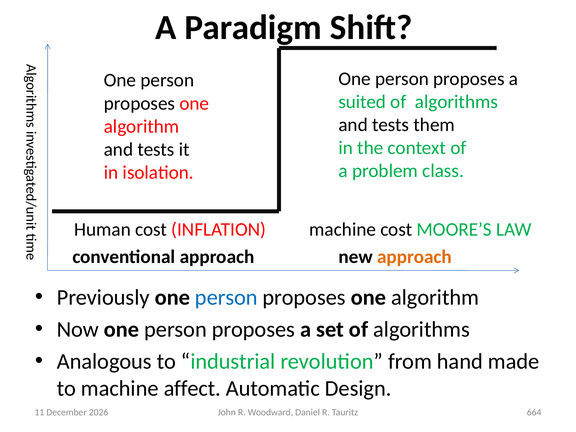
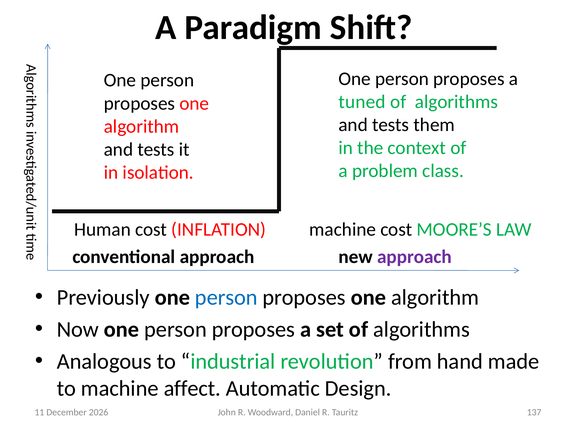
suited: suited -> tuned
approach at (415, 257) colour: orange -> purple
664: 664 -> 137
